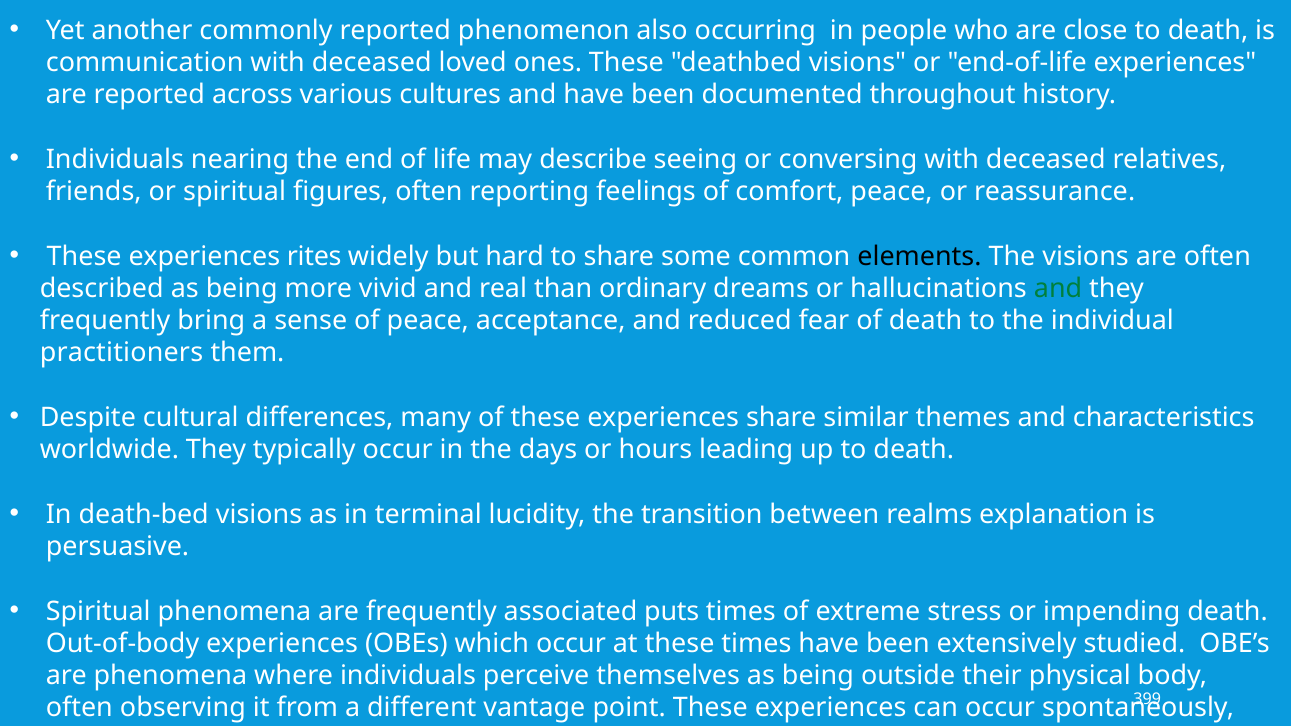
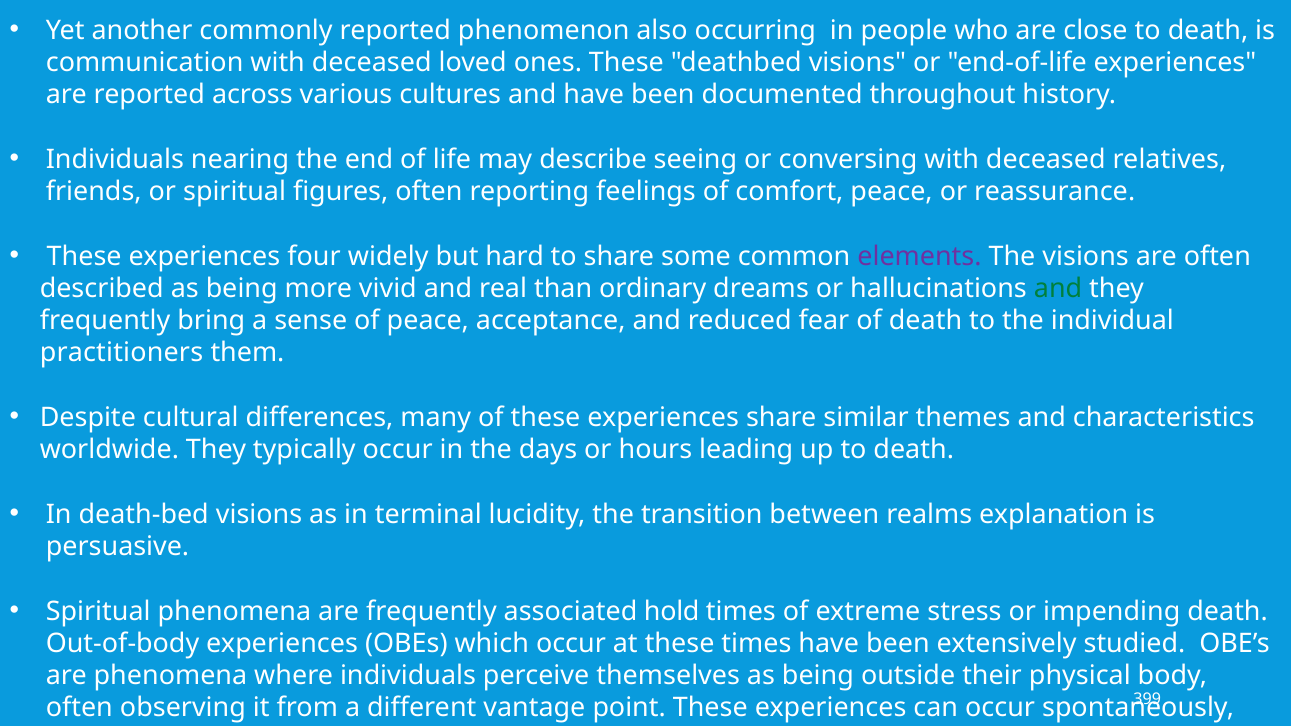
rites: rites -> four
elements colour: black -> purple
puts: puts -> hold
